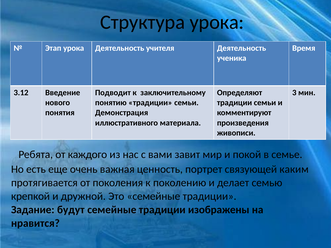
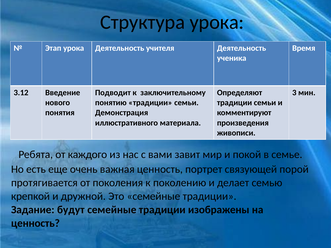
каким: каким -> порой
нравится at (35, 223): нравится -> ценность
